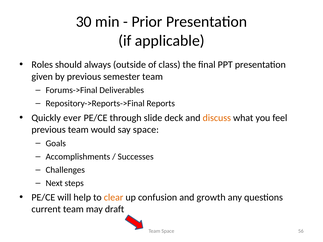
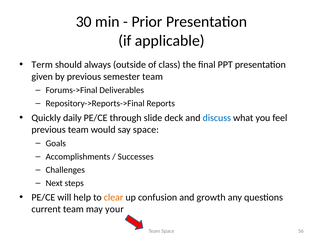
Roles: Roles -> Term
ever: ever -> daily
discuss colour: orange -> blue
draft: draft -> your
